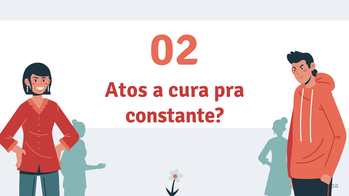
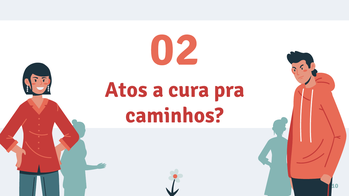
constante: constante -> caminhos
